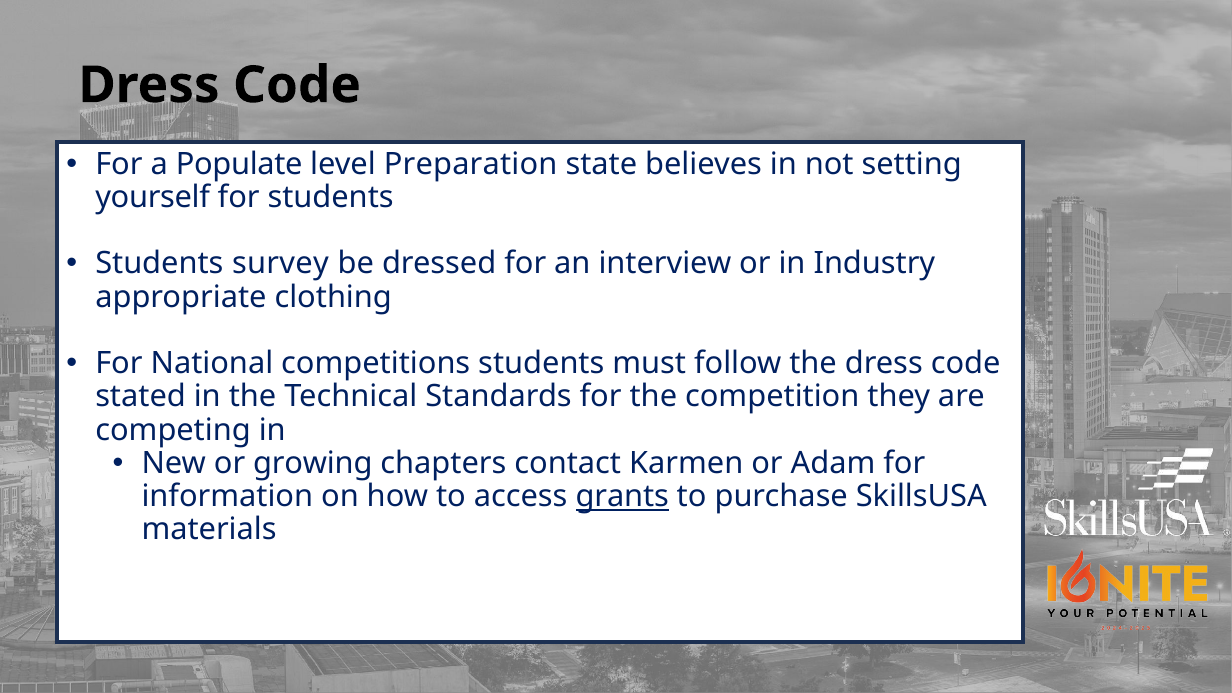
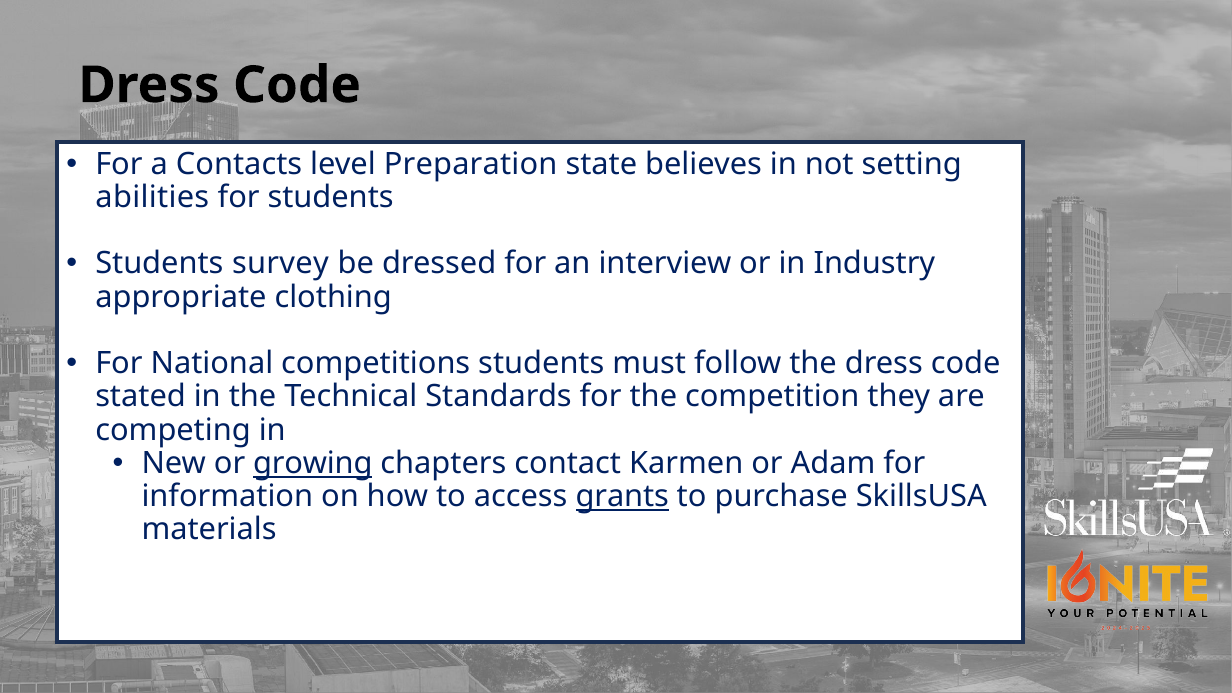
Populate: Populate -> Contacts
yourself: yourself -> abilities
growing underline: none -> present
